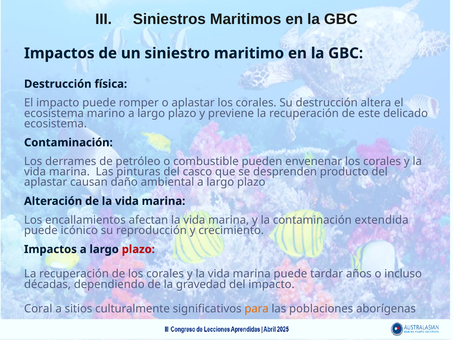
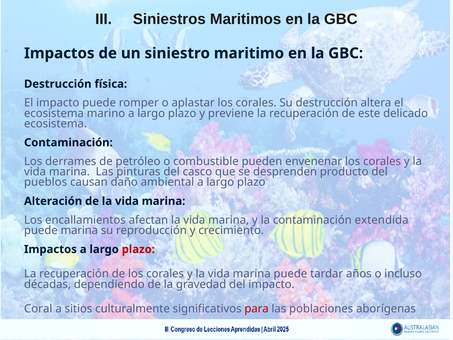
aplastar at (46, 182): aplastar -> pueblos
puede icónico: icónico -> marina
para colour: orange -> red
